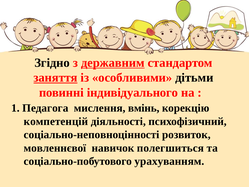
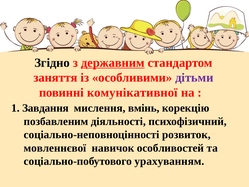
заняття underline: present -> none
дітьми colour: black -> purple
індивідуального: індивідуального -> комунікативної
Педагога: Педагога -> Завдання
компетенцій: компетенцій -> позбавленим
полегшиться: полегшиться -> особливостей
